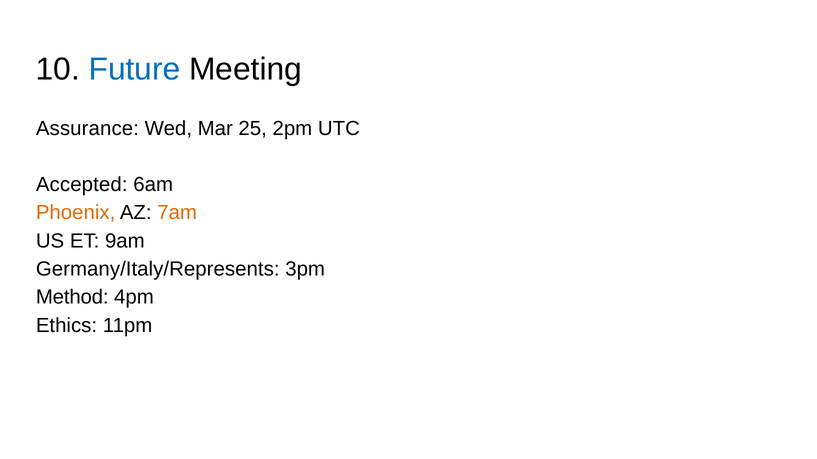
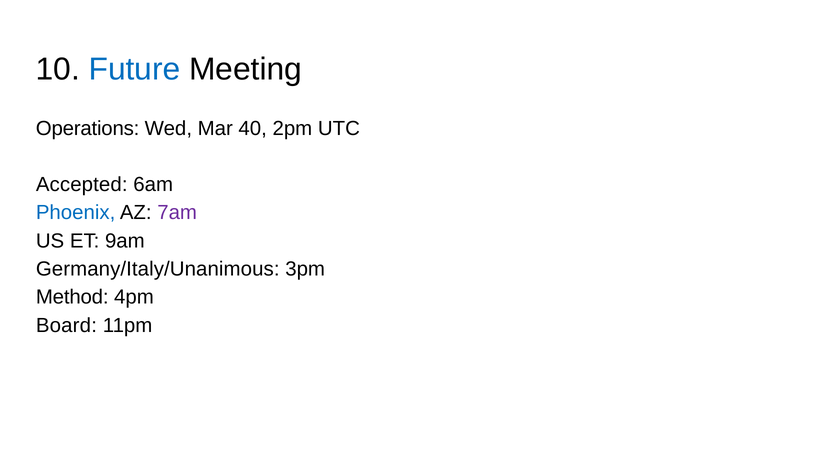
Assurance: Assurance -> Operations
25: 25 -> 40
Phoenix colour: orange -> blue
7am colour: orange -> purple
Germany/Italy/Represents: Germany/Italy/Represents -> Germany/Italy/Unanimous
Ethics: Ethics -> Board
